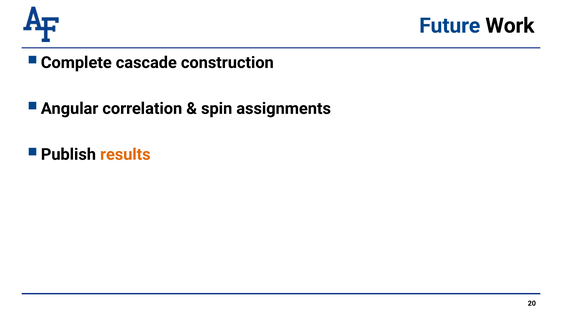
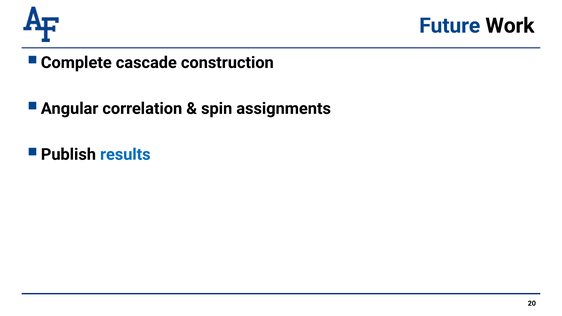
results colour: orange -> blue
